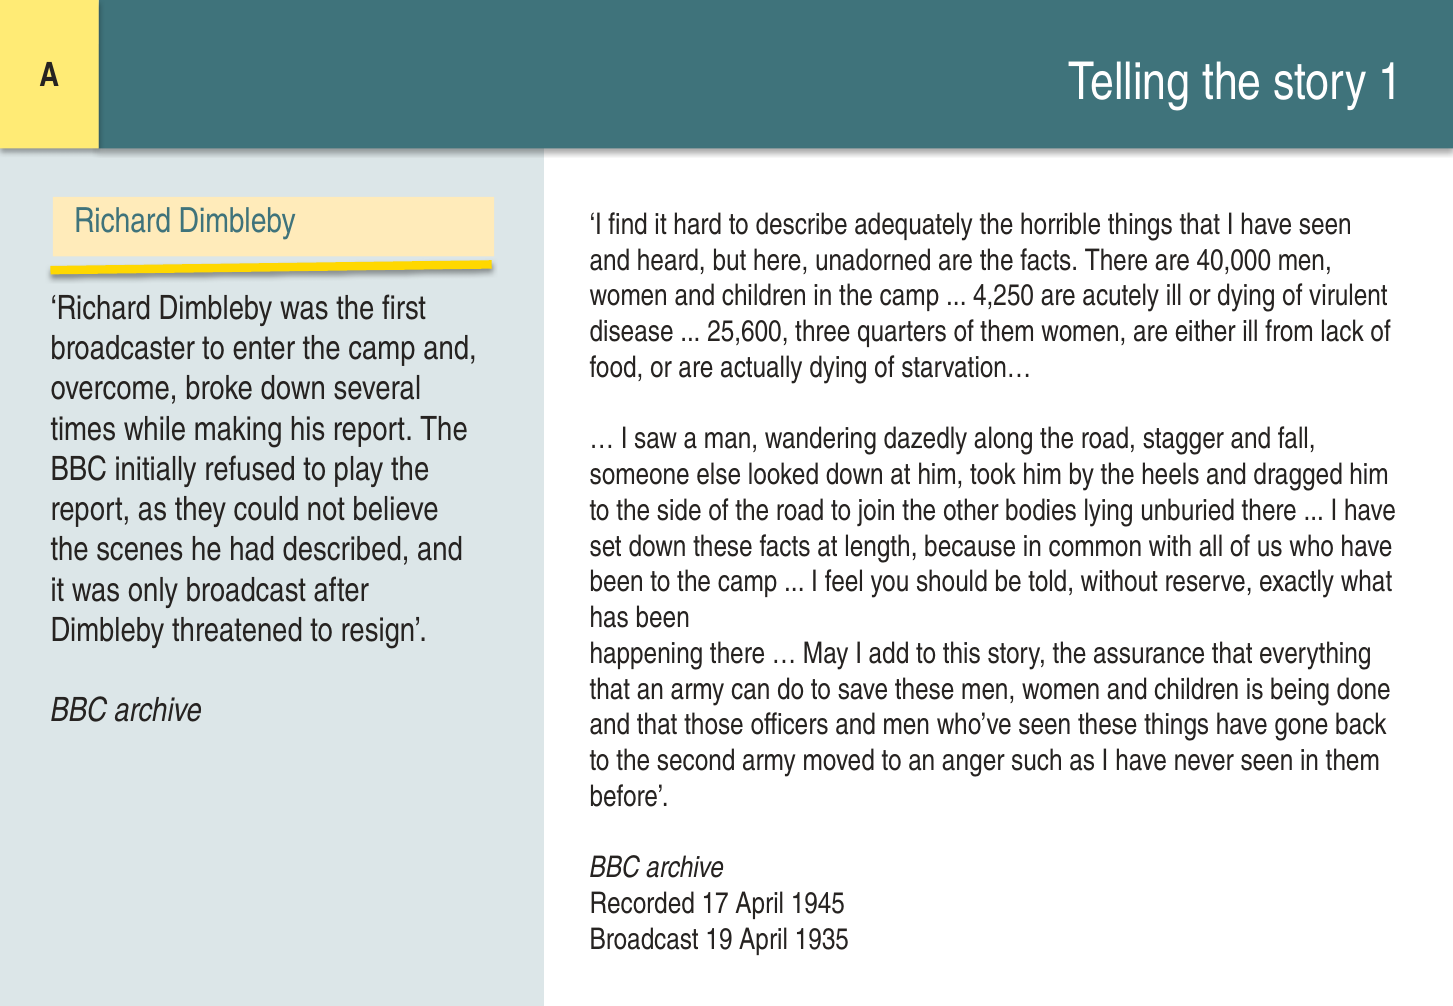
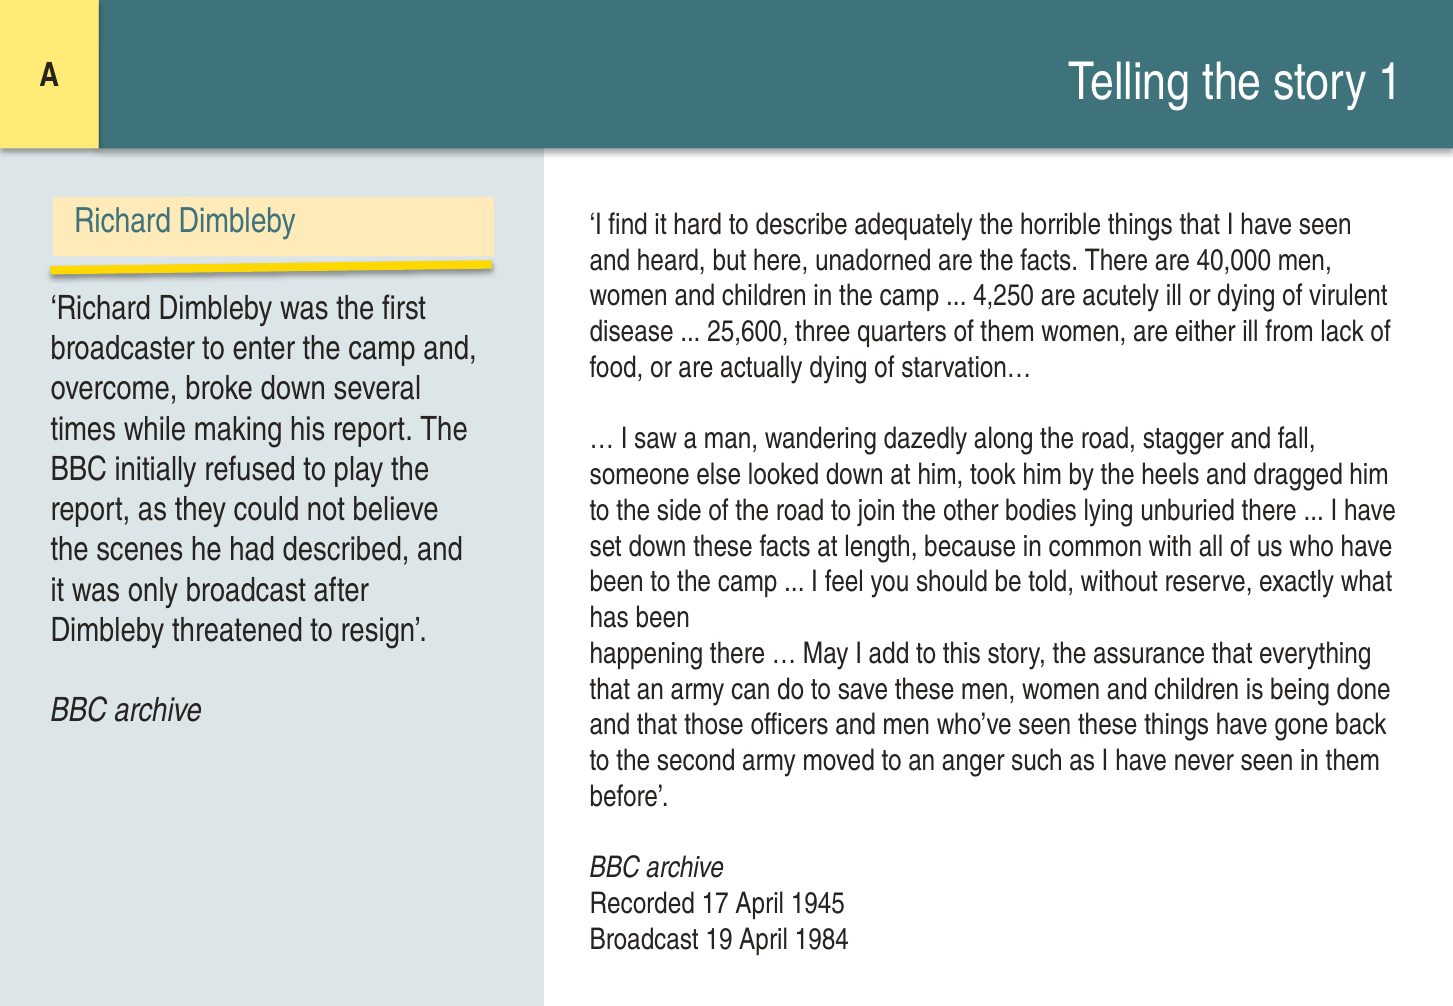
1935: 1935 -> 1984
